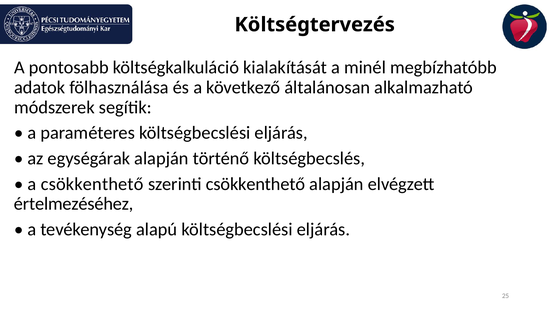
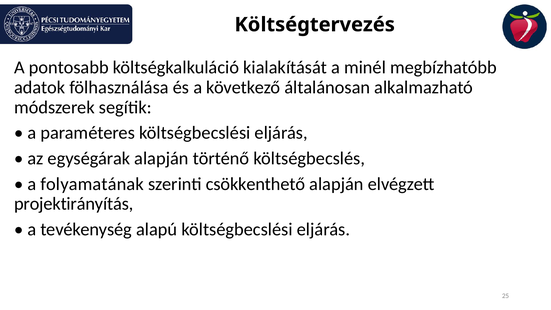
a csökkenthető: csökkenthető -> folyamatának
értelmezéséhez: értelmezéséhez -> projektirányítás
